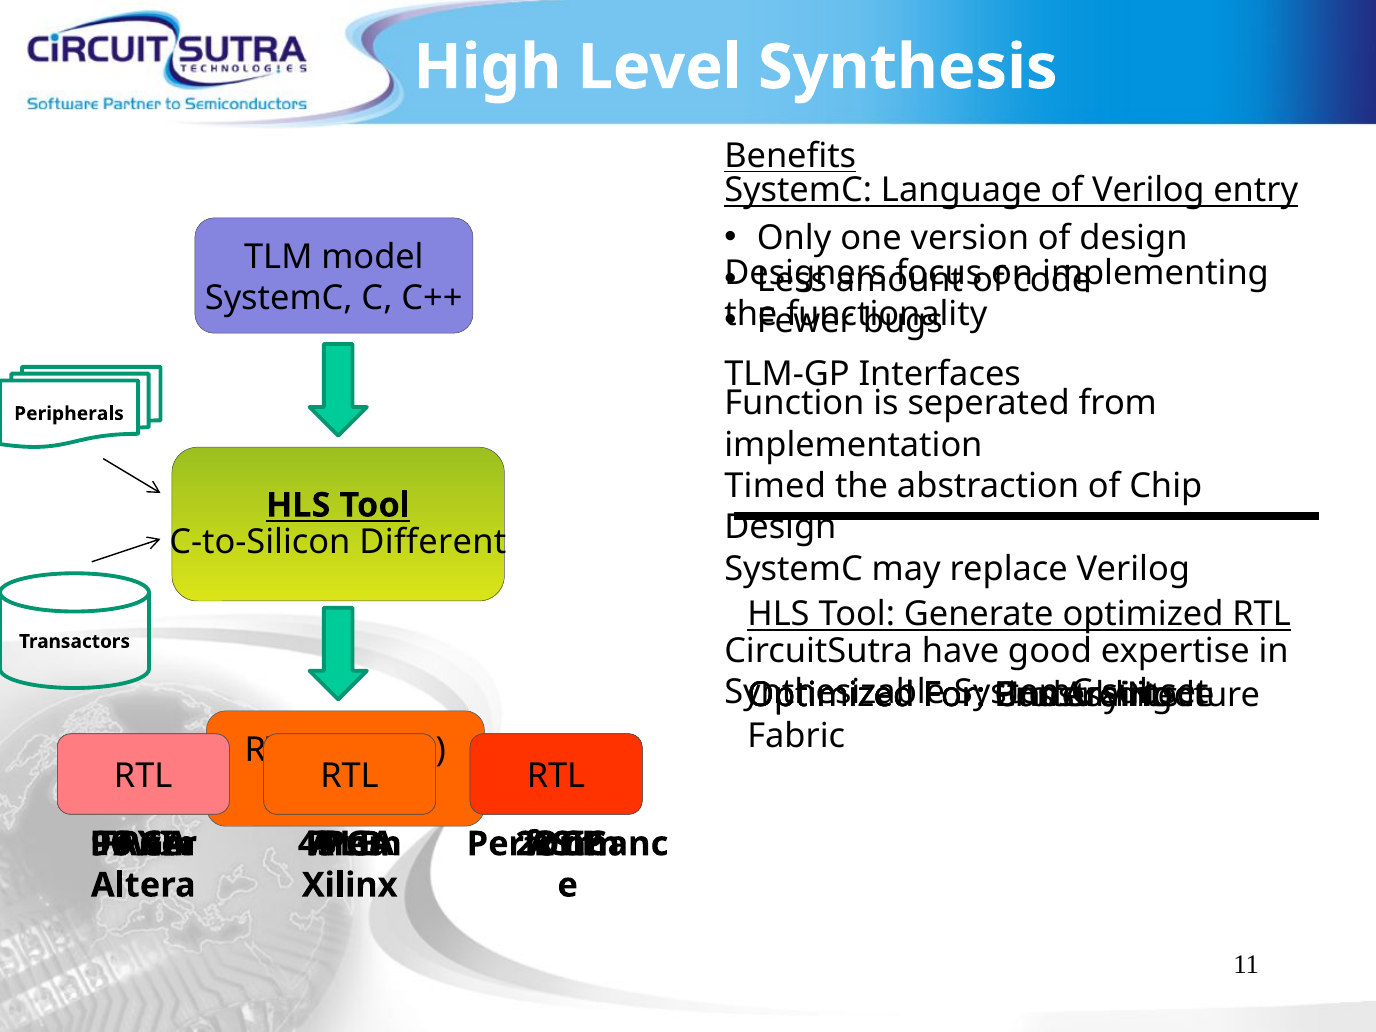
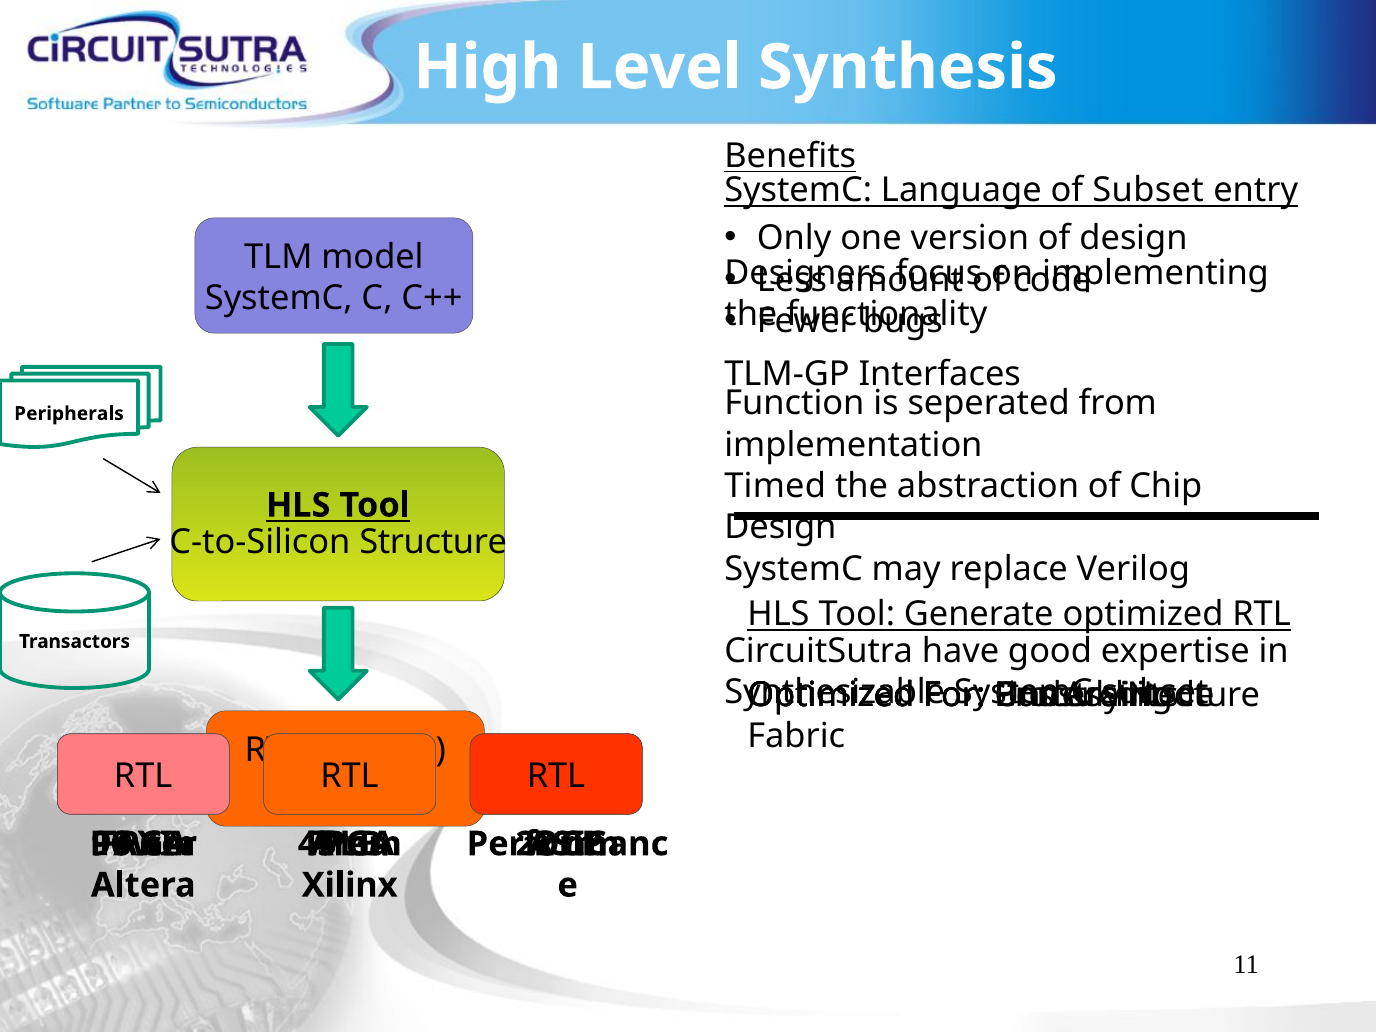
of Verilog: Verilog -> Subset
Different: Different -> Structure
